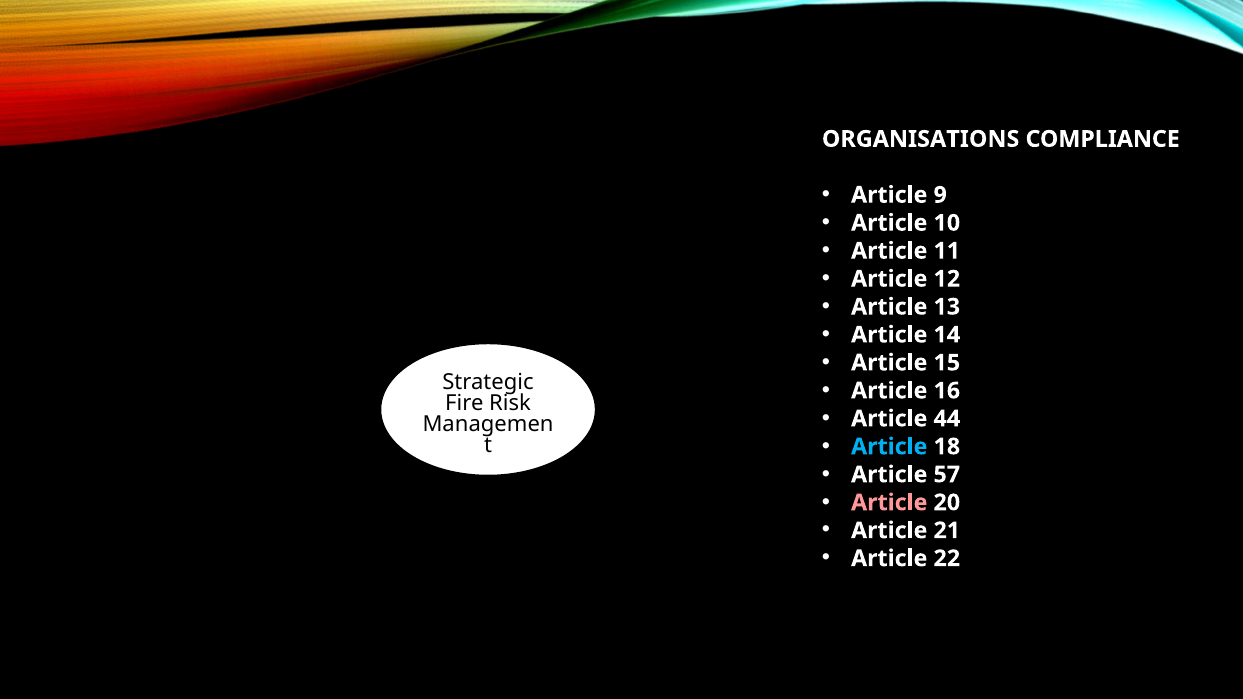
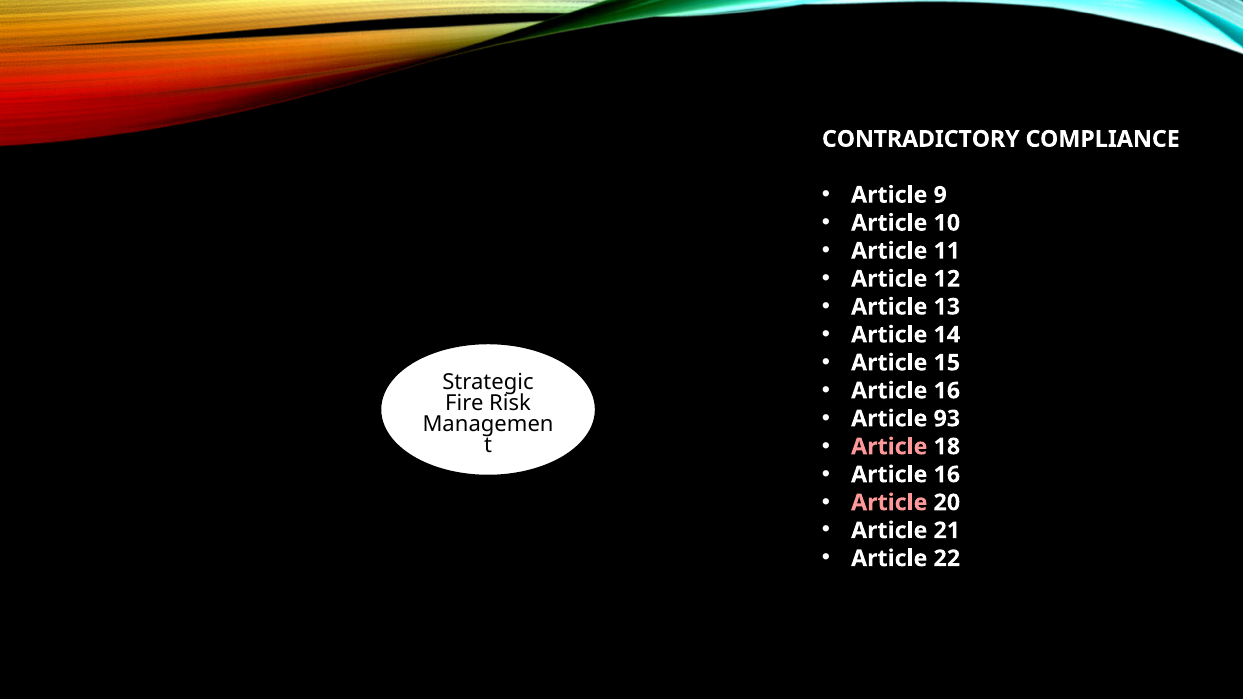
ORGANISATIONS: ORGANISATIONS -> CONTRADICTORY
44: 44 -> 93
Article at (889, 447) colour: light blue -> pink
57 at (947, 475): 57 -> 16
